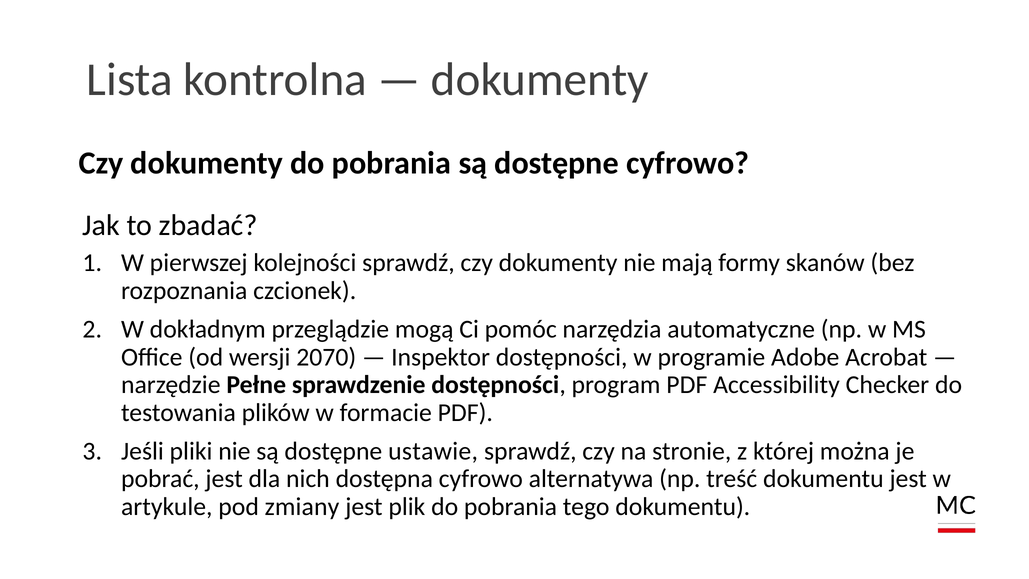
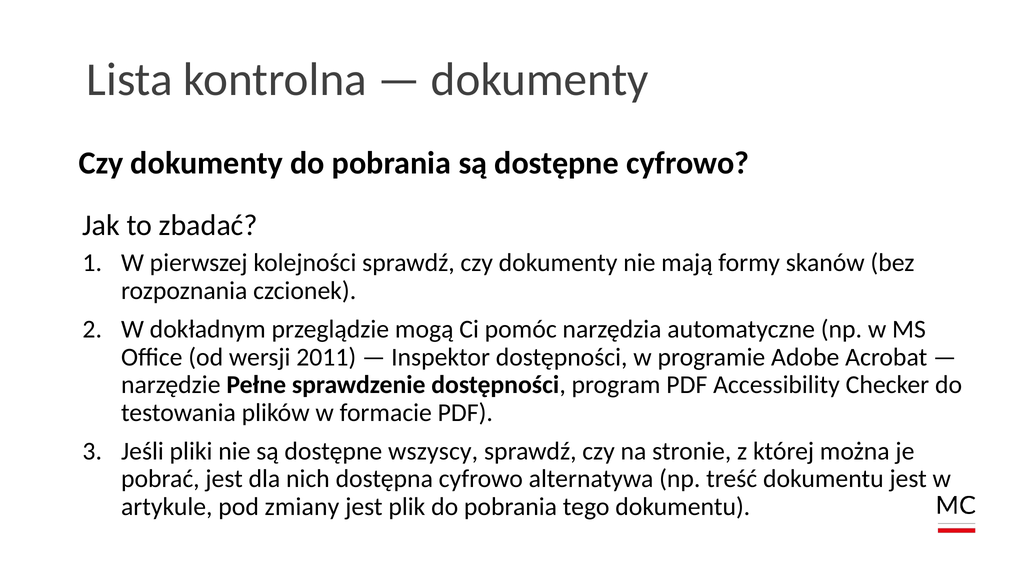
2070: 2070 -> 2011
ustawie: ustawie -> wszyscy
